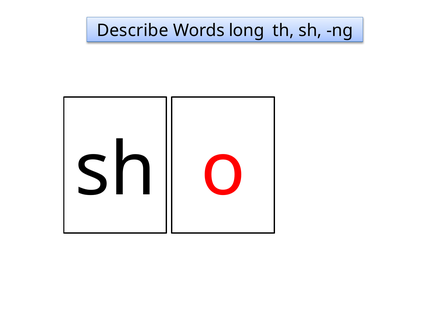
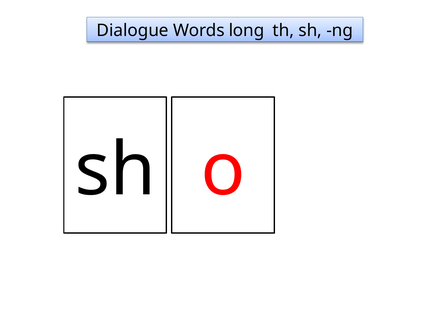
Describe: Describe -> Dialogue
